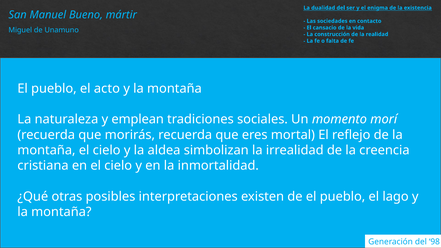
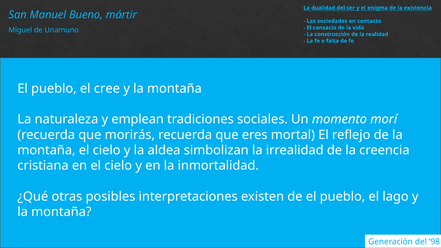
acto: acto -> cree
